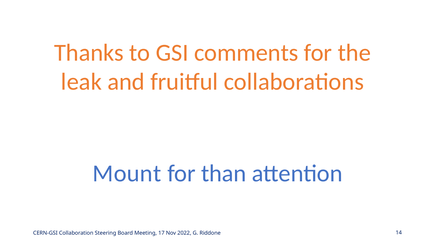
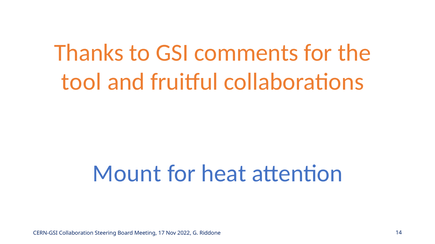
leak: leak -> tool
than: than -> heat
